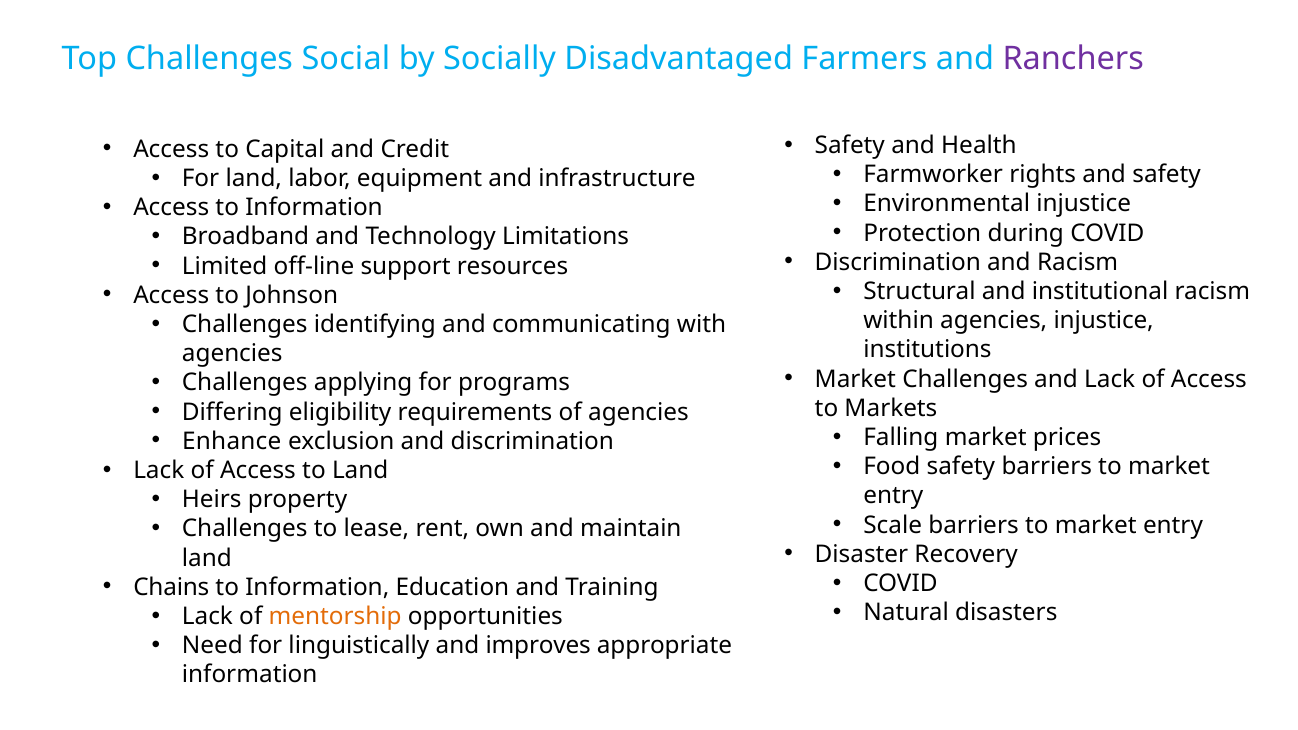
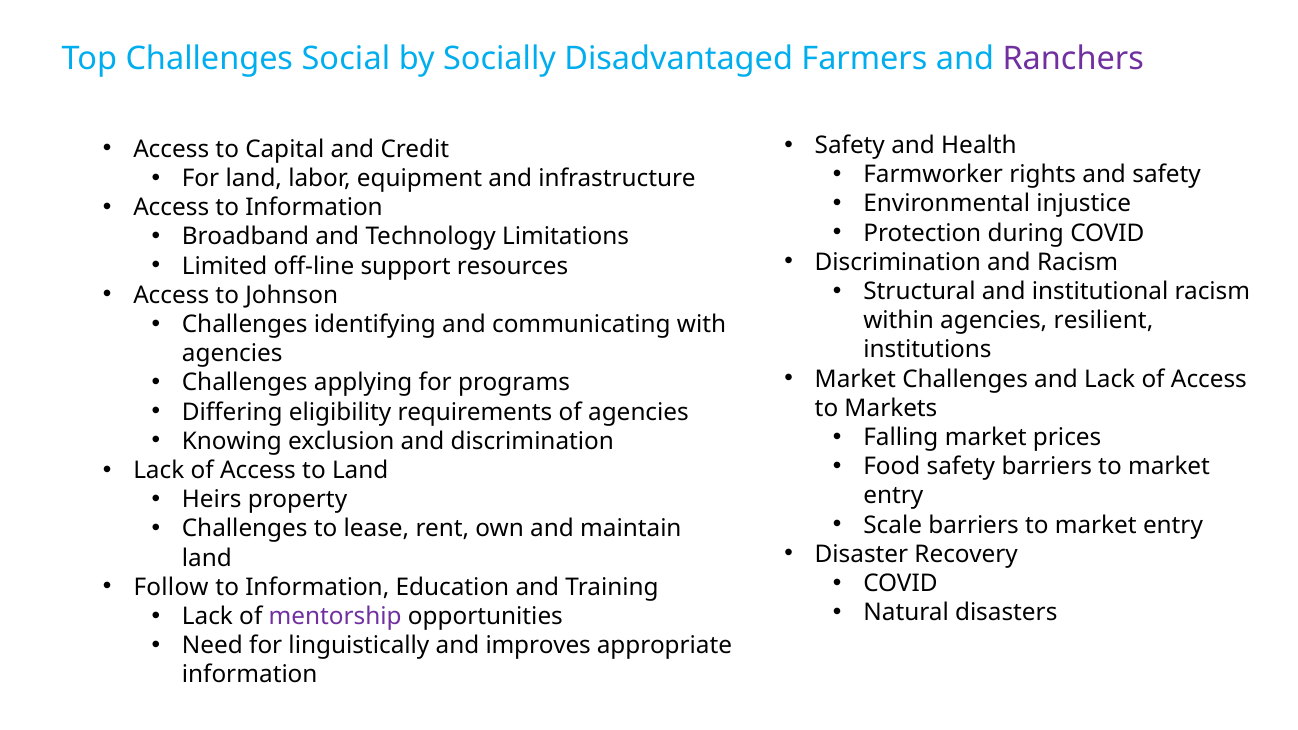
agencies injustice: injustice -> resilient
Enhance: Enhance -> Knowing
Chains: Chains -> Follow
mentorship colour: orange -> purple
